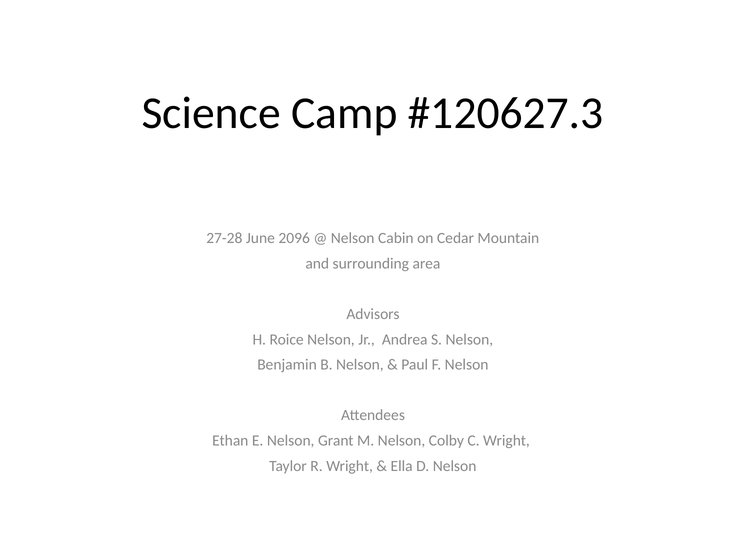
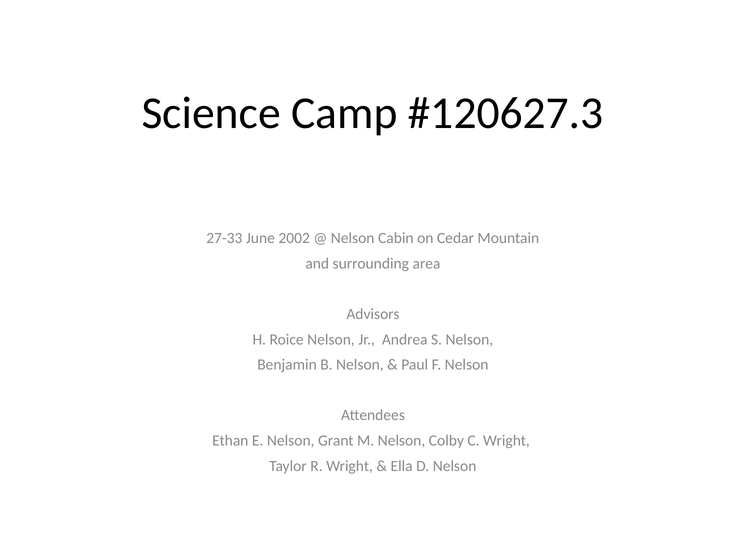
27-28: 27-28 -> 27-33
2096: 2096 -> 2002
